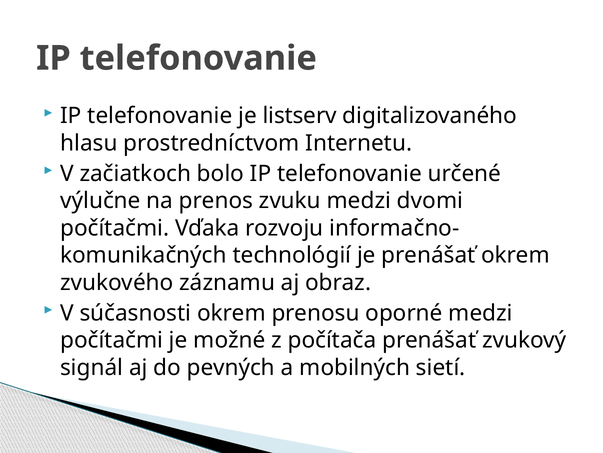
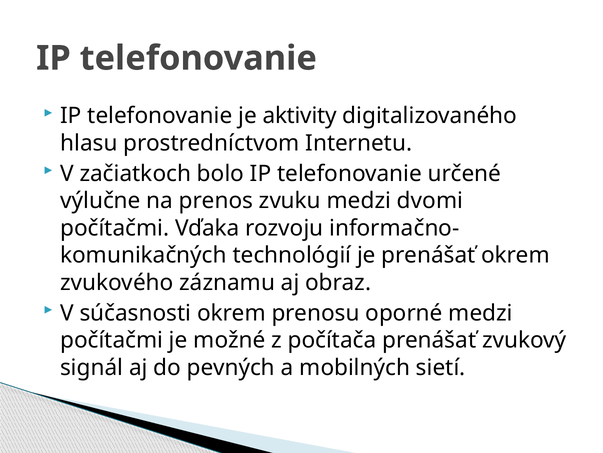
listserv: listserv -> aktivity
